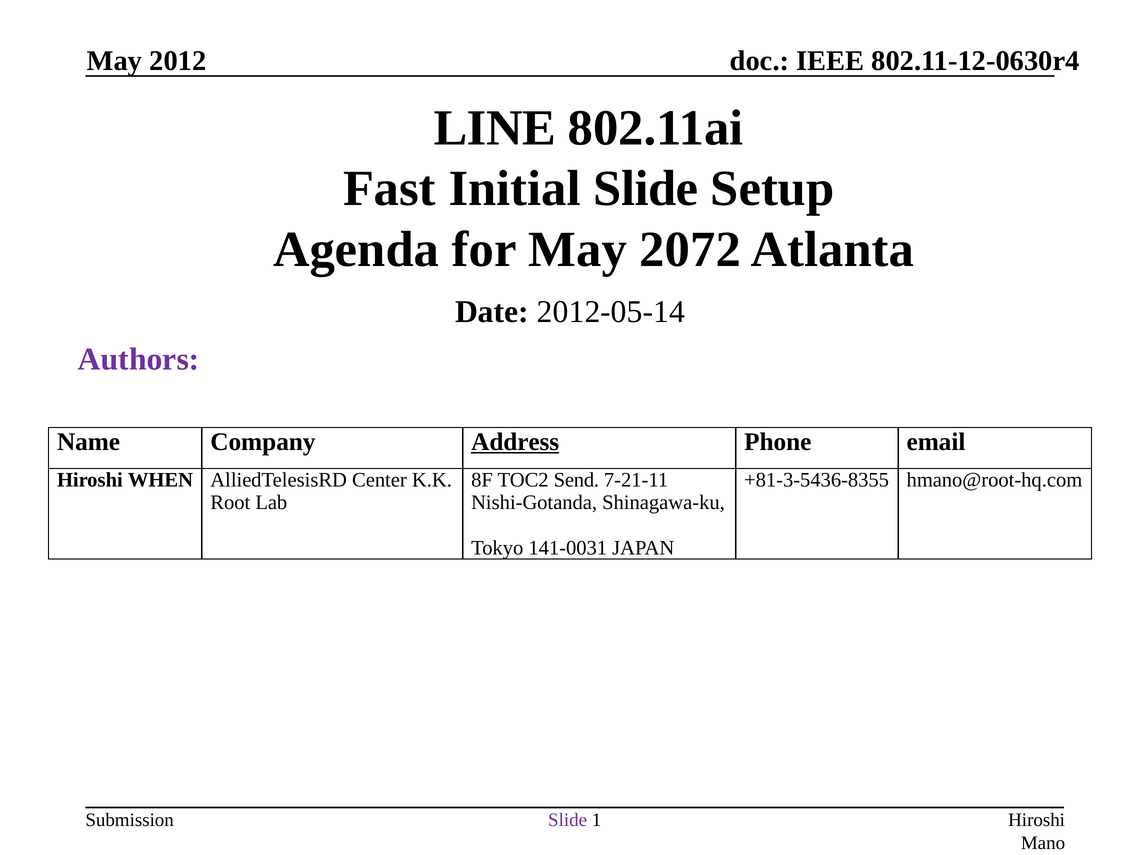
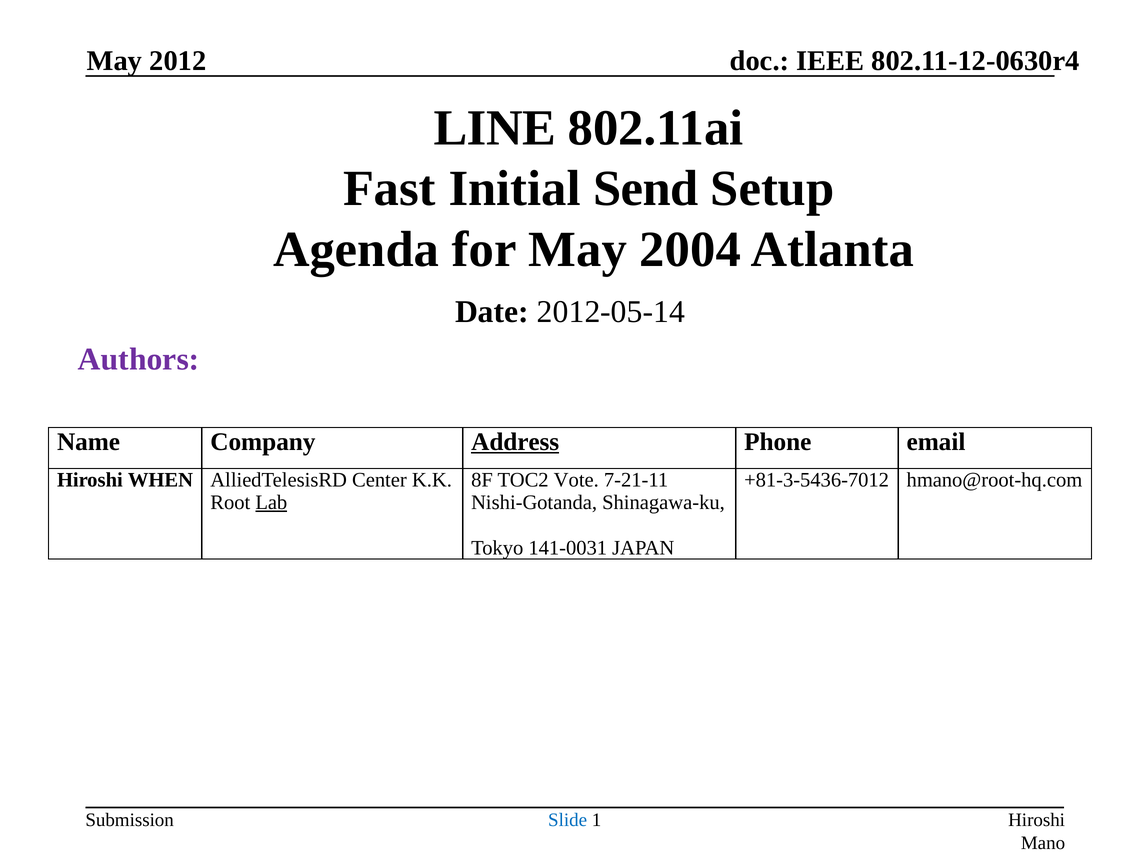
Initial Slide: Slide -> Send
2072: 2072 -> 2004
Send: Send -> Vote
+81-3-5436-8355: +81-3-5436-8355 -> +81-3-5436-7012
Lab at (271, 502) underline: none -> present
Slide at (568, 820) colour: purple -> blue
